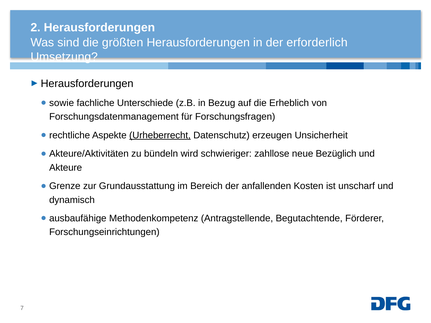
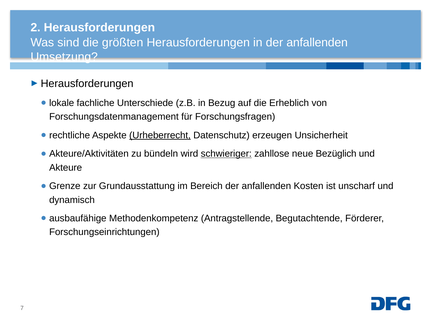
in der erforderlich: erforderlich -> anfallenden
sowie: sowie -> lokale
schwieriger underline: none -> present
